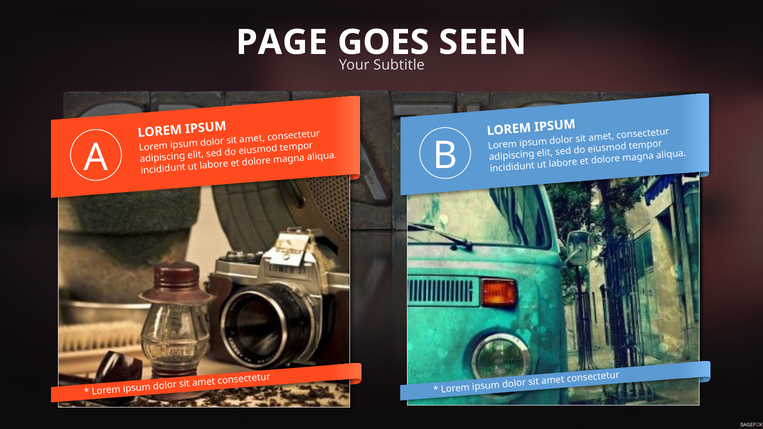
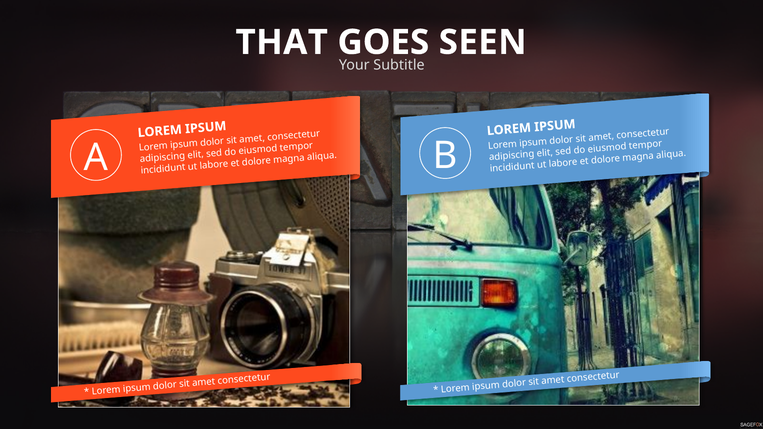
PAGE: PAGE -> THAT
